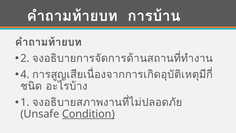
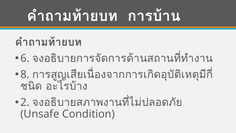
2: 2 -> 6
4: 4 -> 8
1: 1 -> 2
Condition underline: present -> none
